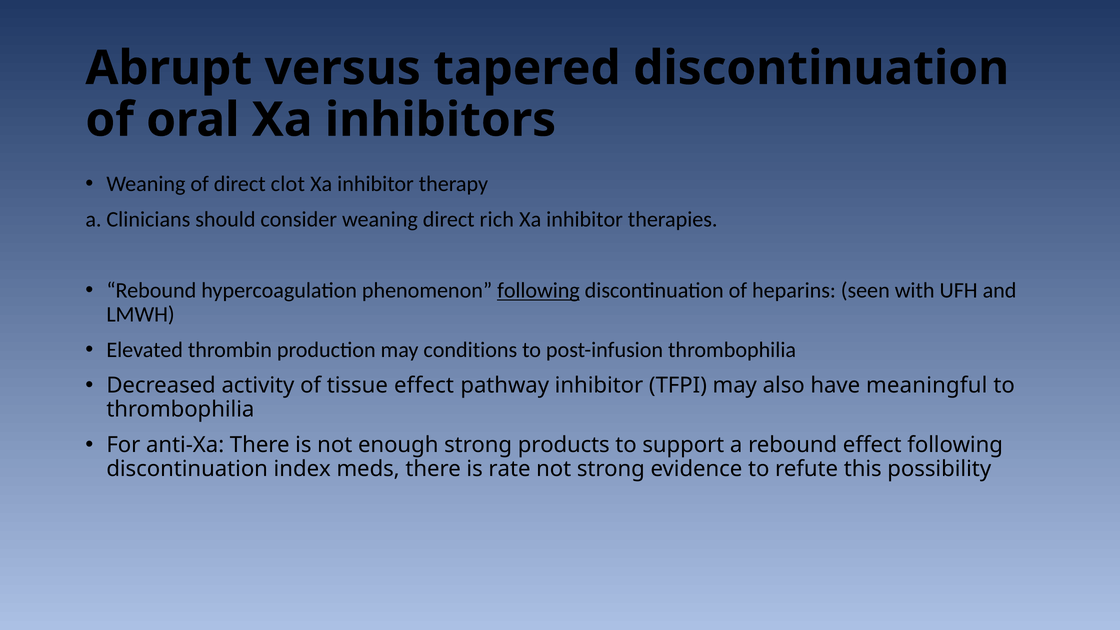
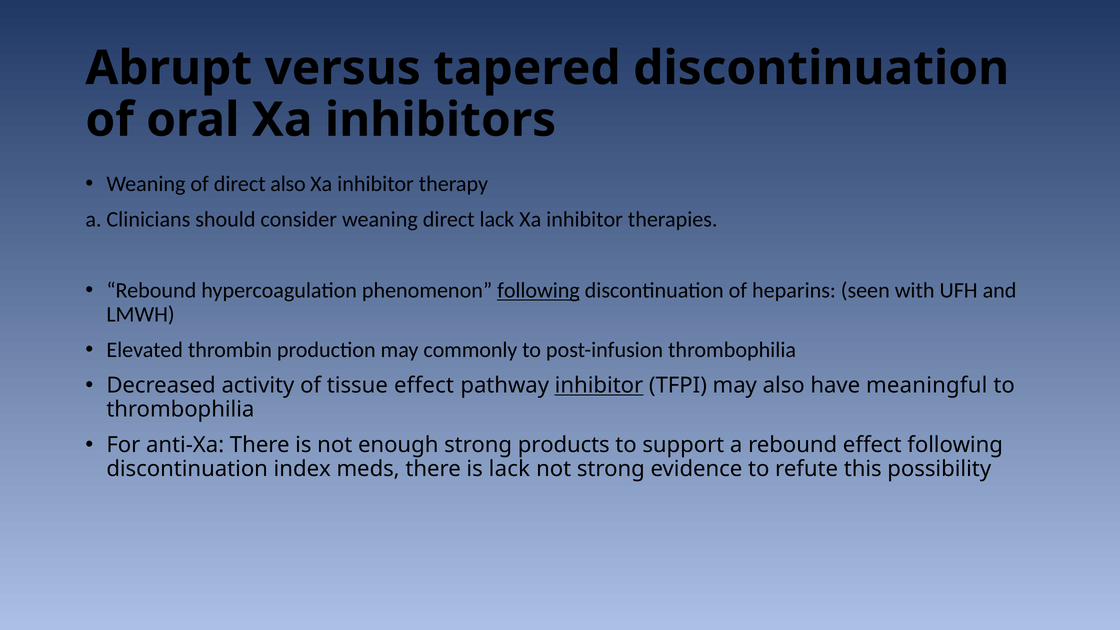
direct clot: clot -> also
direct rich: rich -> lack
conditions: conditions -> commonly
inhibitor at (599, 385) underline: none -> present
is rate: rate -> lack
